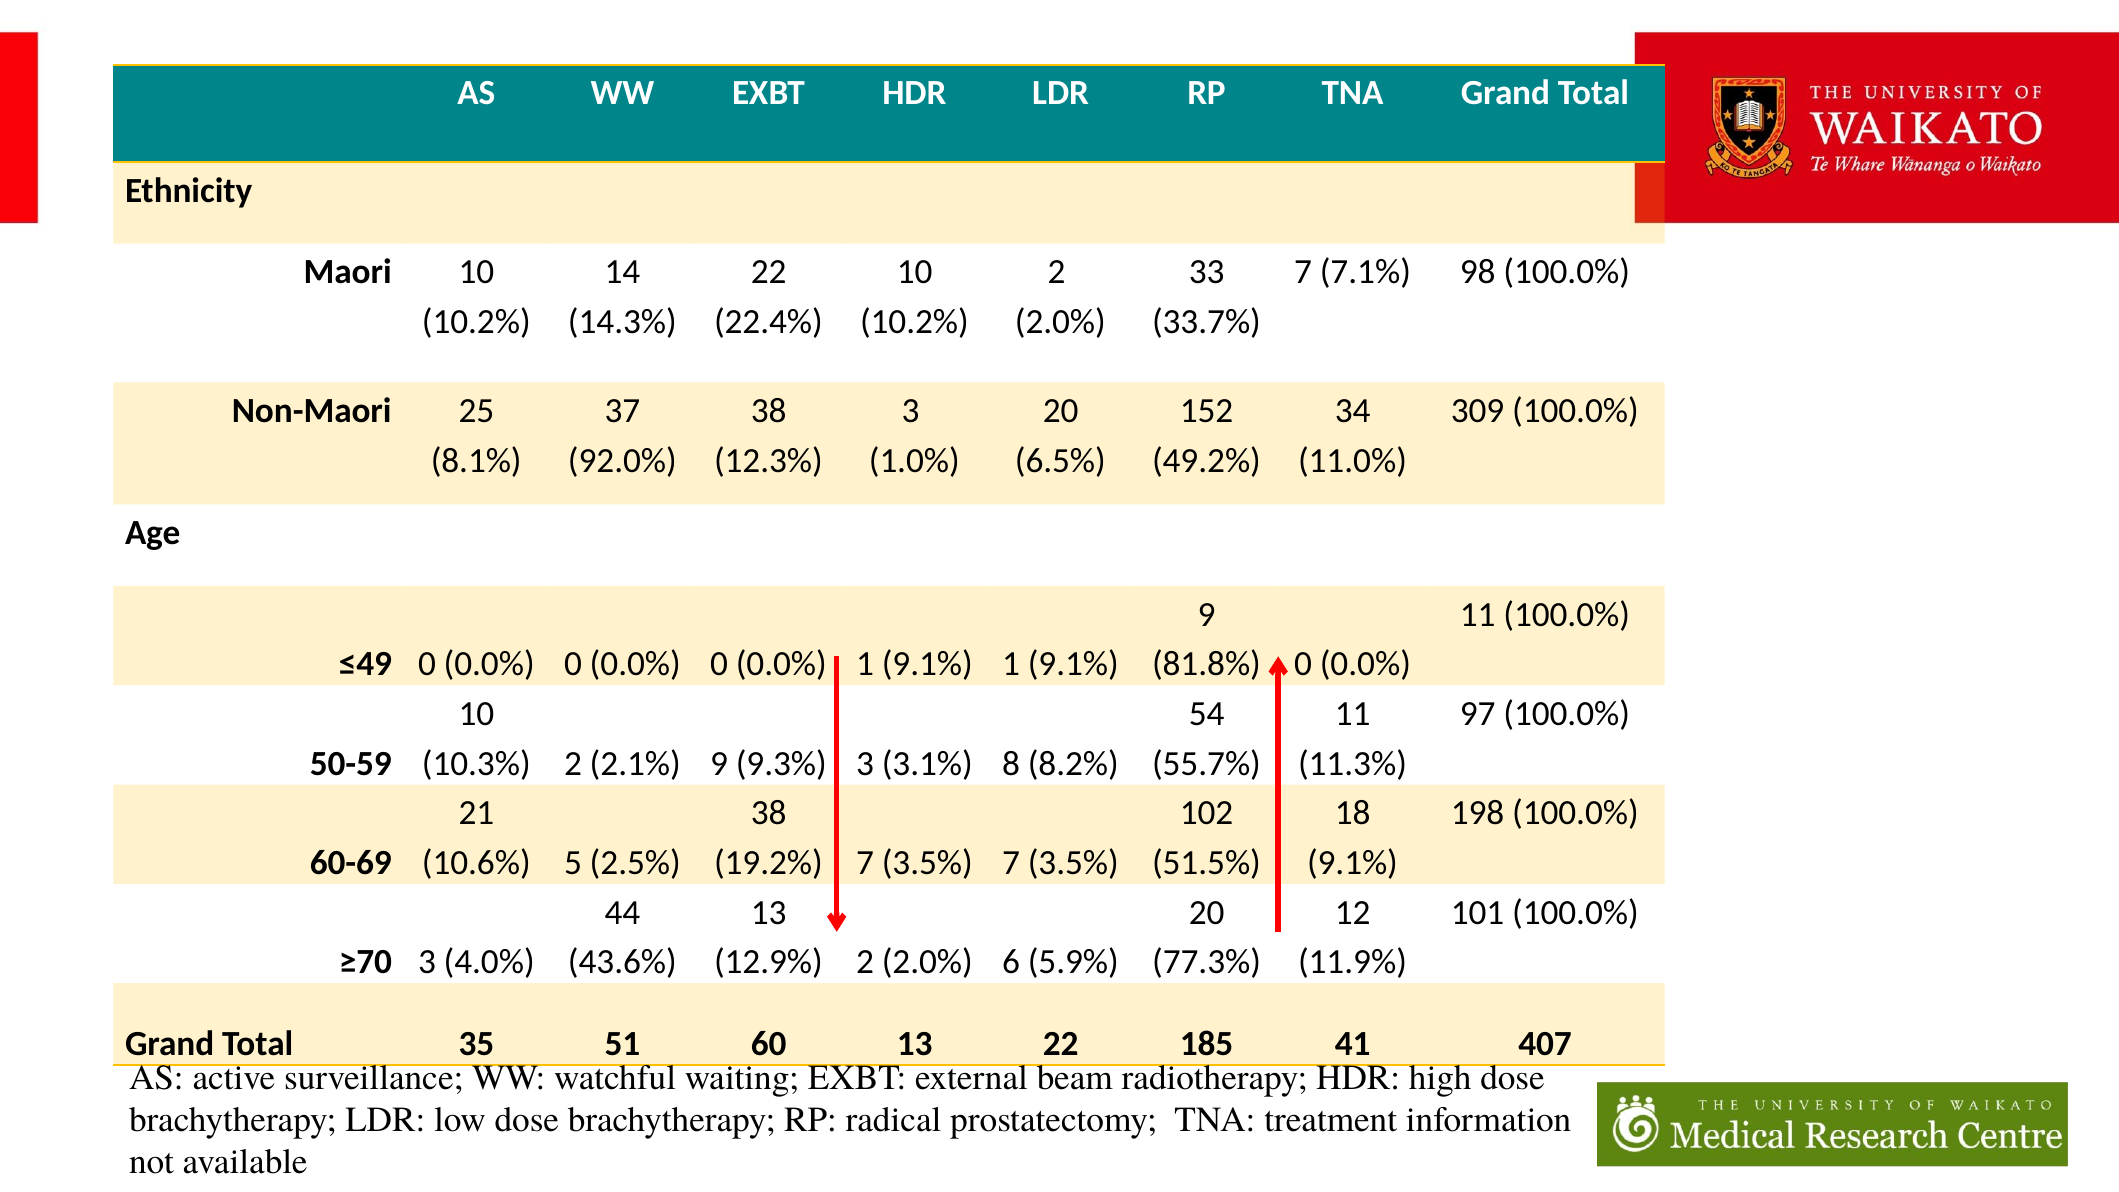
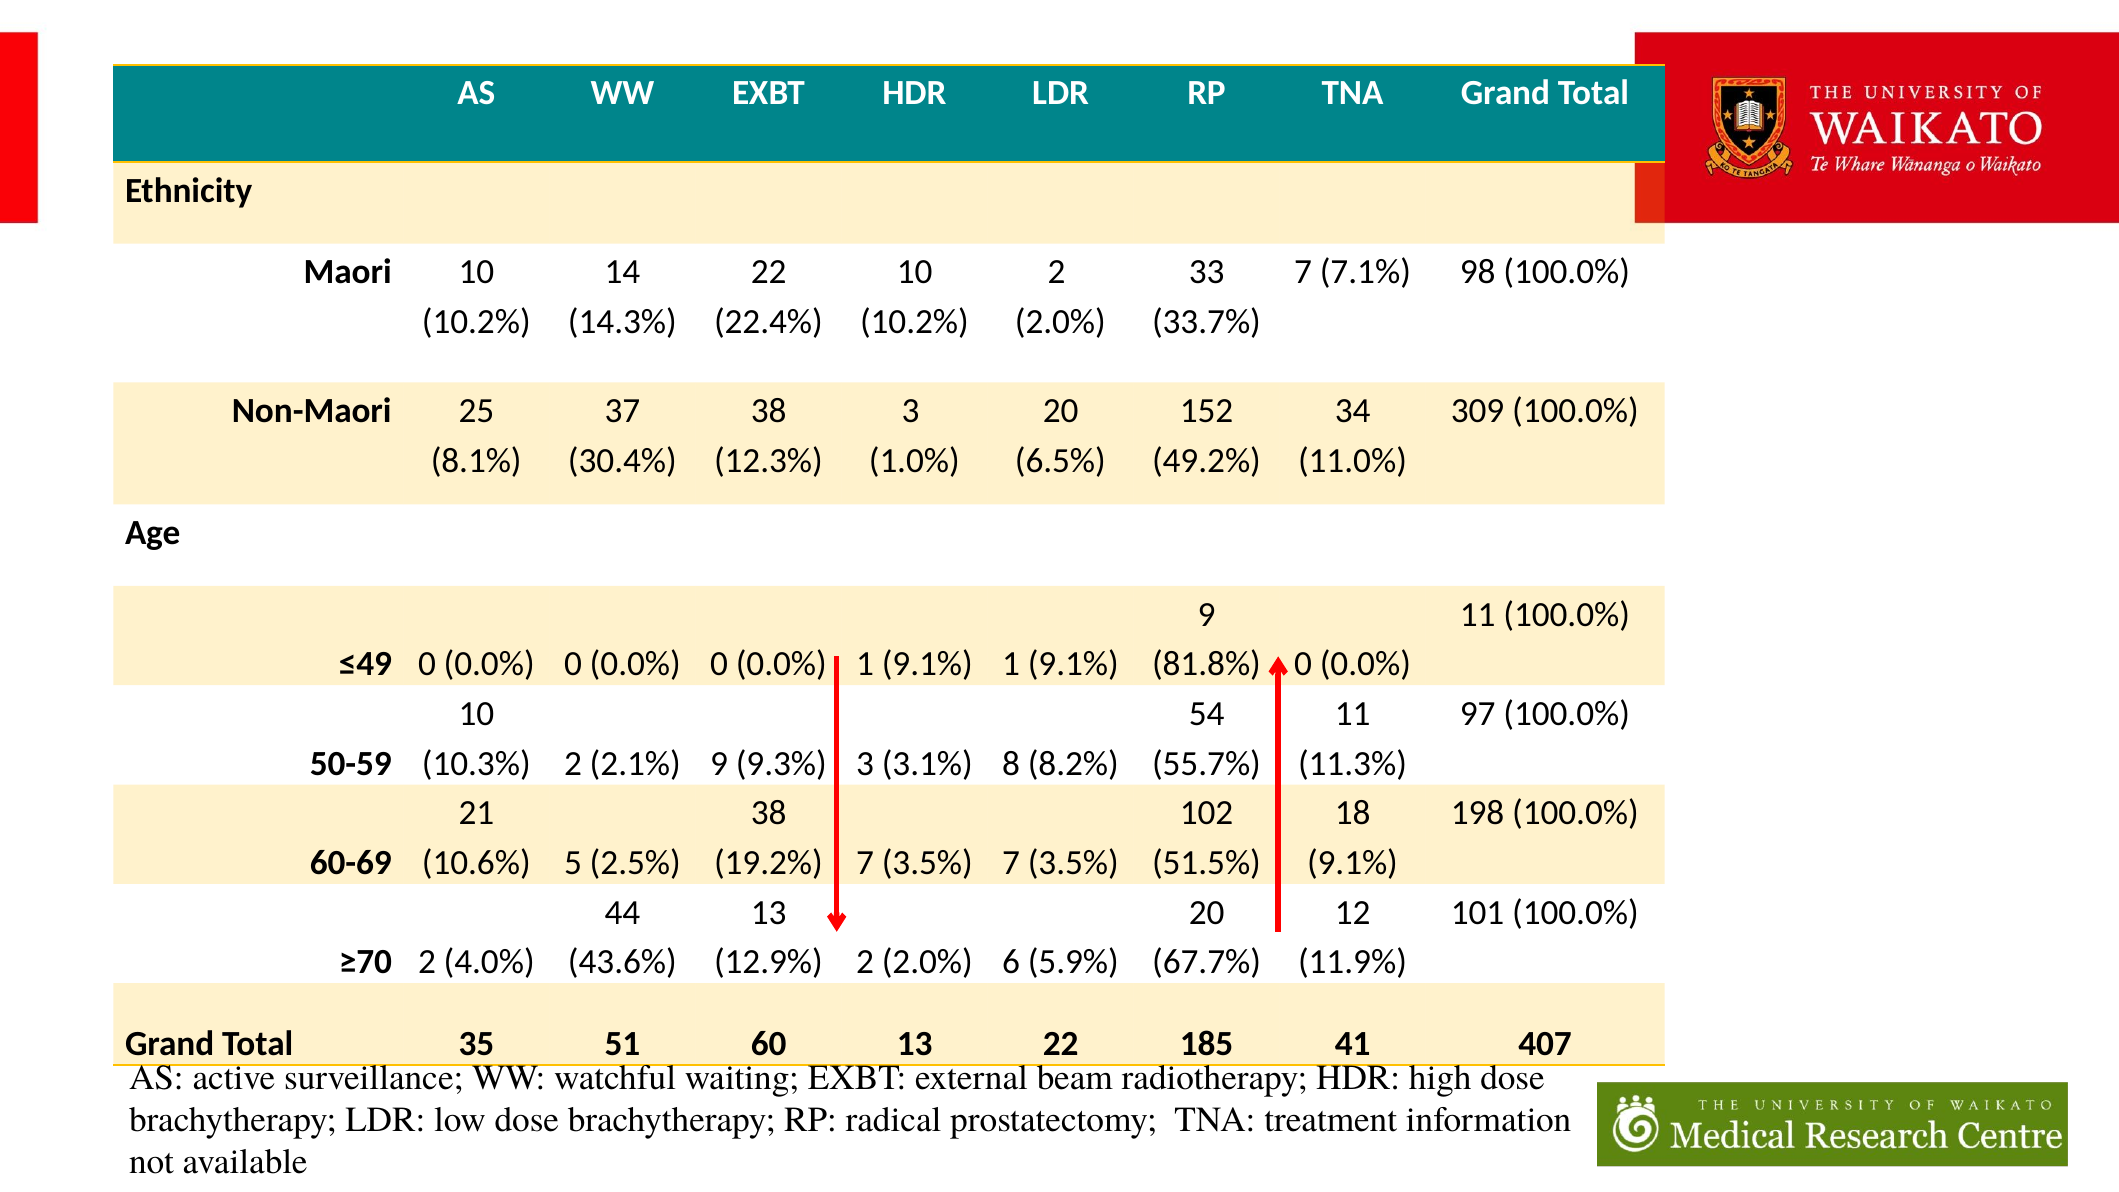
92.0%: 92.0% -> 30.4%
≥70 3: 3 -> 2
77.3%: 77.3% -> 67.7%
